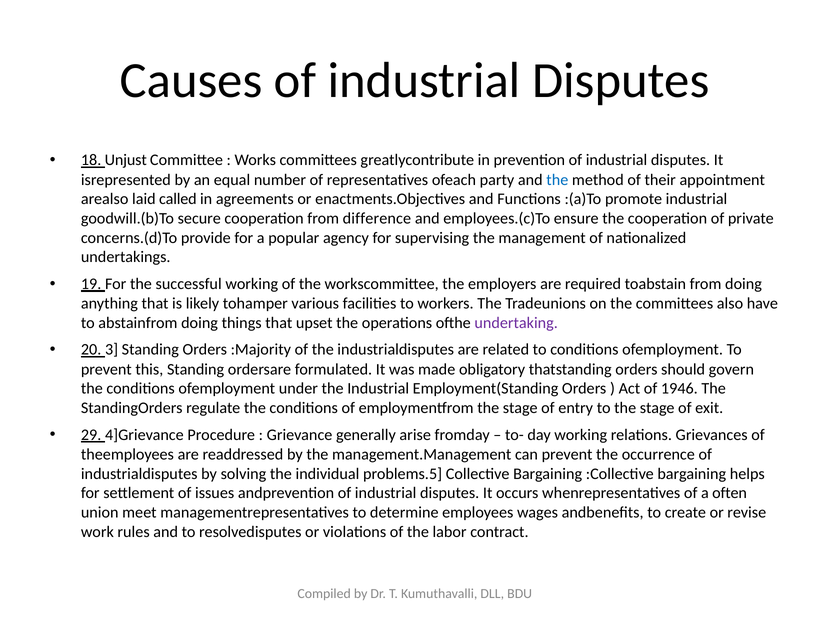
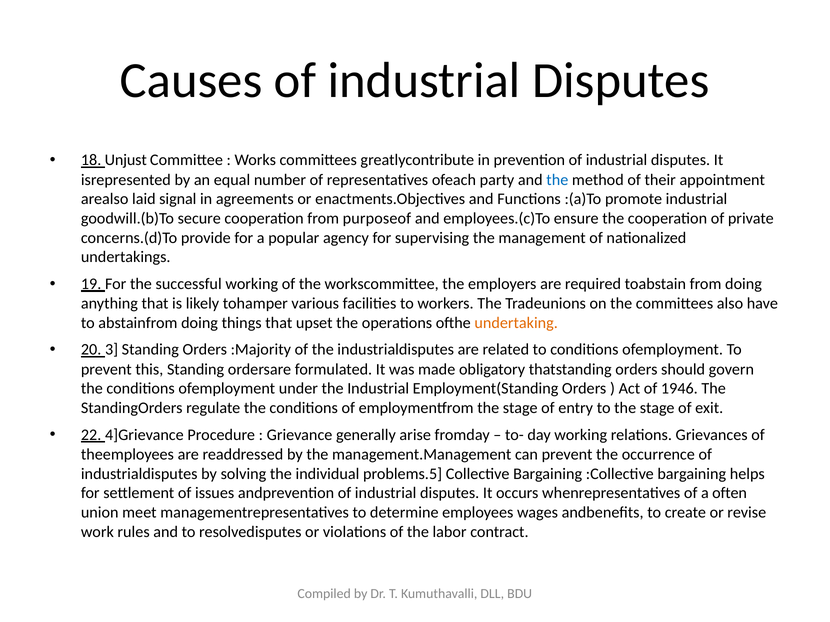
called: called -> signal
difference: difference -> purposeof
undertaking colour: purple -> orange
29: 29 -> 22
